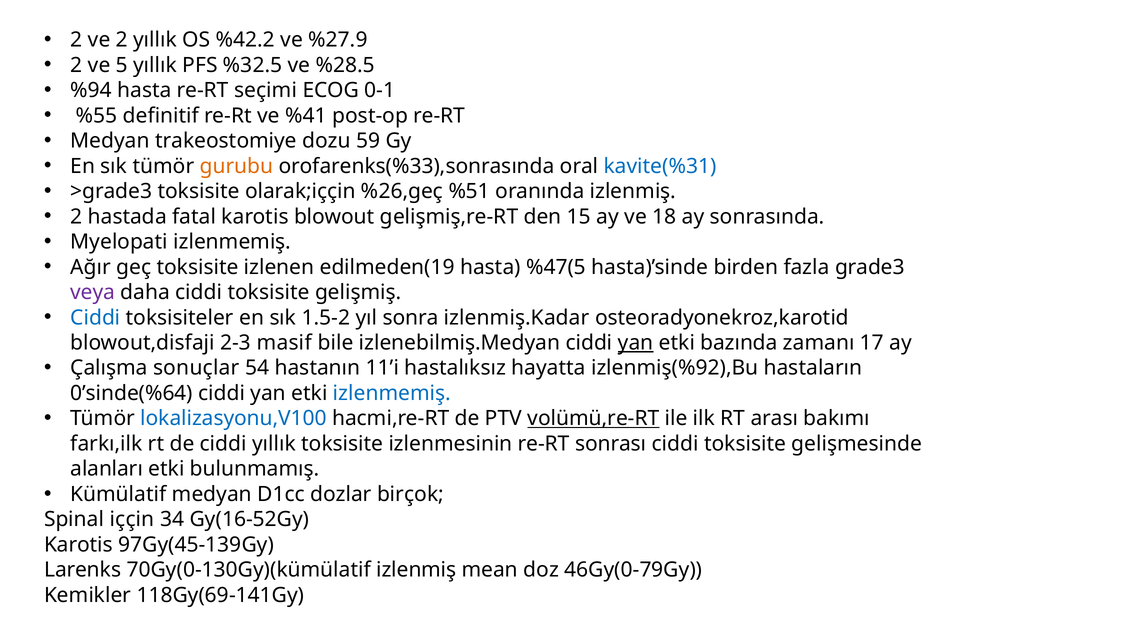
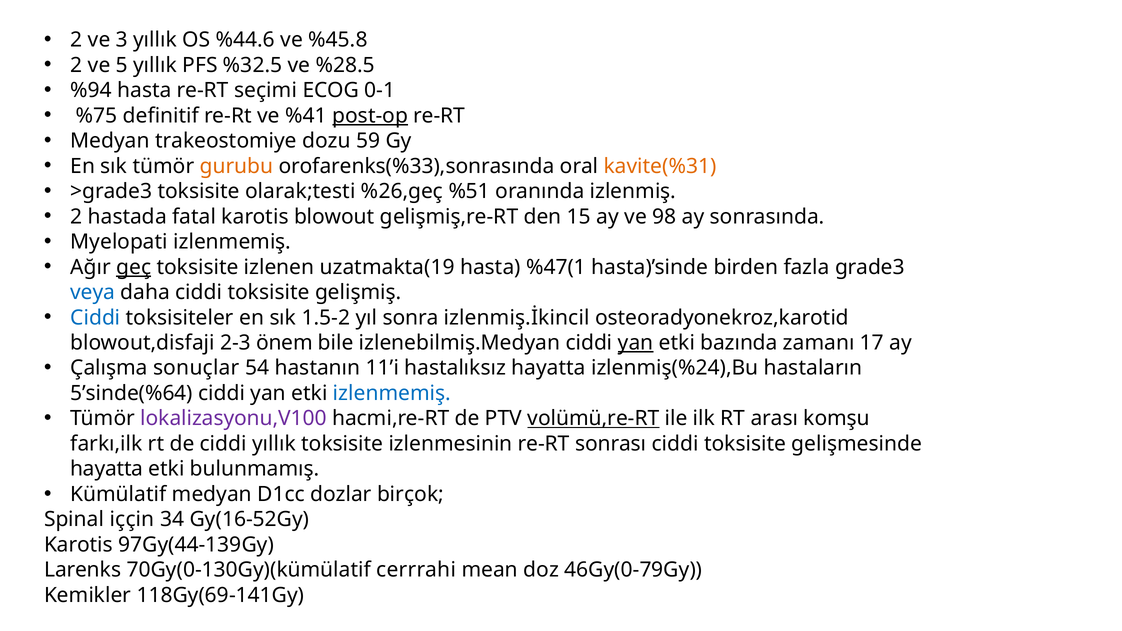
ve 2: 2 -> 3
%42.2: %42.2 -> %44.6
%27.9: %27.9 -> %45.8
%55: %55 -> %75
post-op underline: none -> present
kavite(%31 colour: blue -> orange
olarak;iççin: olarak;iççin -> olarak;testi
18: 18 -> 98
geç underline: none -> present
edilmeden(19: edilmeden(19 -> uzatmakta(19
%47(5: %47(5 -> %47(1
veya colour: purple -> blue
izlenmiş.Kadar: izlenmiş.Kadar -> izlenmiş.İkincil
masif: masif -> önem
izlenmiş(%92),Bu: izlenmiş(%92),Bu -> izlenmiş(%24),Bu
0’sinde(%64: 0’sinde(%64 -> 5’sinde(%64
lokalizasyonu,V100 colour: blue -> purple
bakımı: bakımı -> komşu
alanları at (107, 469): alanları -> hayatta
97Gy(45-139Gy: 97Gy(45-139Gy -> 97Gy(44-139Gy
70Gy(0-130Gy)(kümülatif izlenmiş: izlenmiş -> cerrrahi
